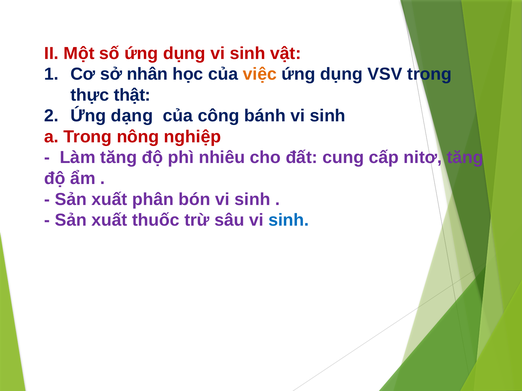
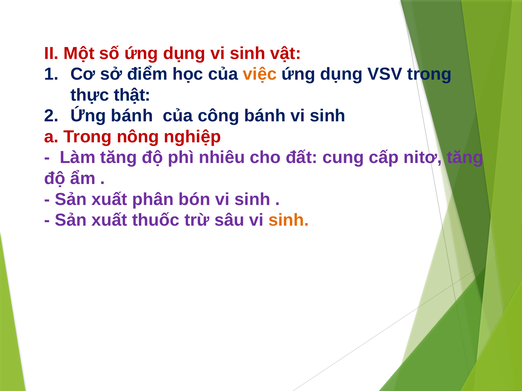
nhân: nhân -> điểm
Ứng dạng: dạng -> bánh
sinh at (289, 220) colour: blue -> orange
